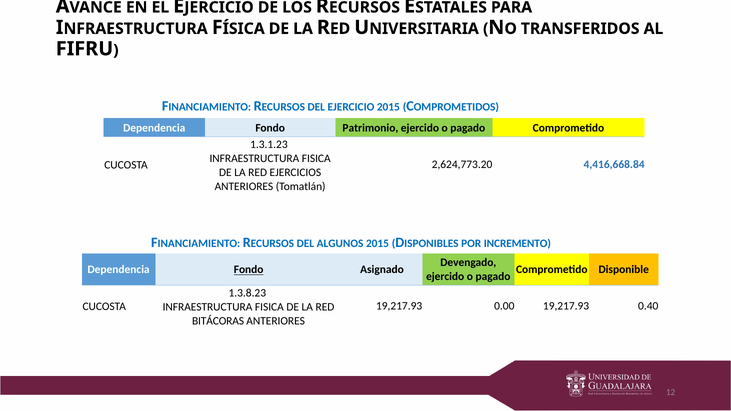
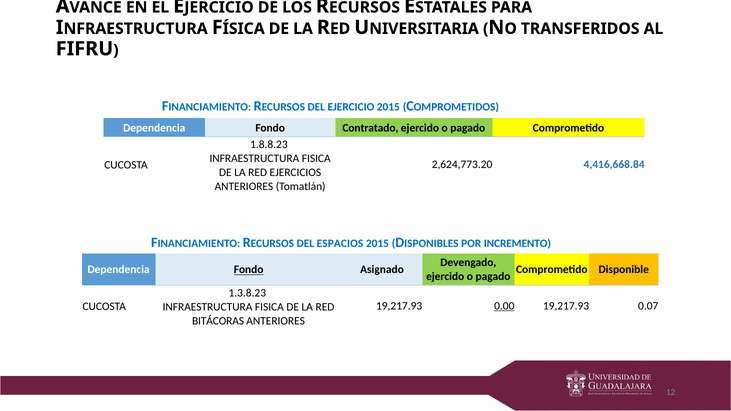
Patrimonio: Patrimonio -> Contratado
1.3.1.23: 1.3.1.23 -> 1.8.8.23
ALGUNOS: ALGUNOS -> ESPACIOS
0.00 underline: none -> present
0.40: 0.40 -> 0.07
